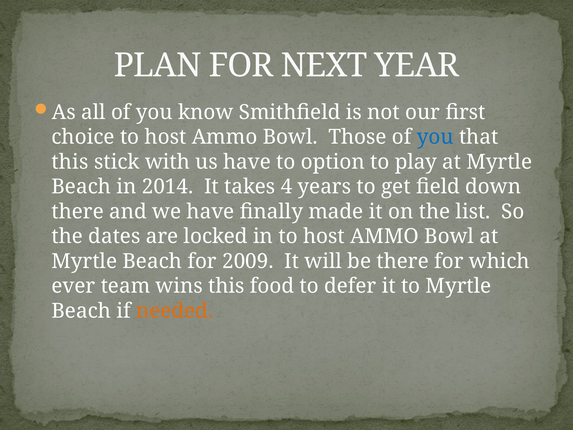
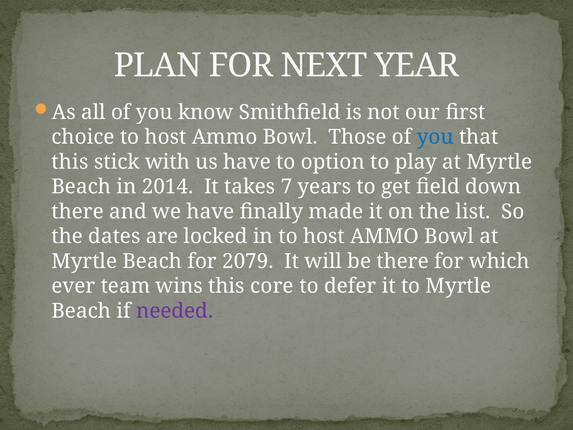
4: 4 -> 7
2009: 2009 -> 2079
food: food -> core
needed colour: orange -> purple
